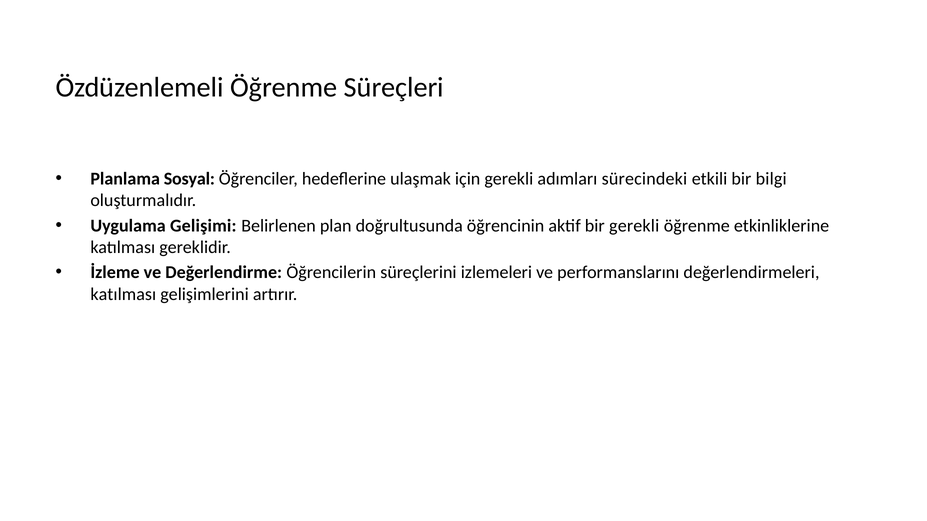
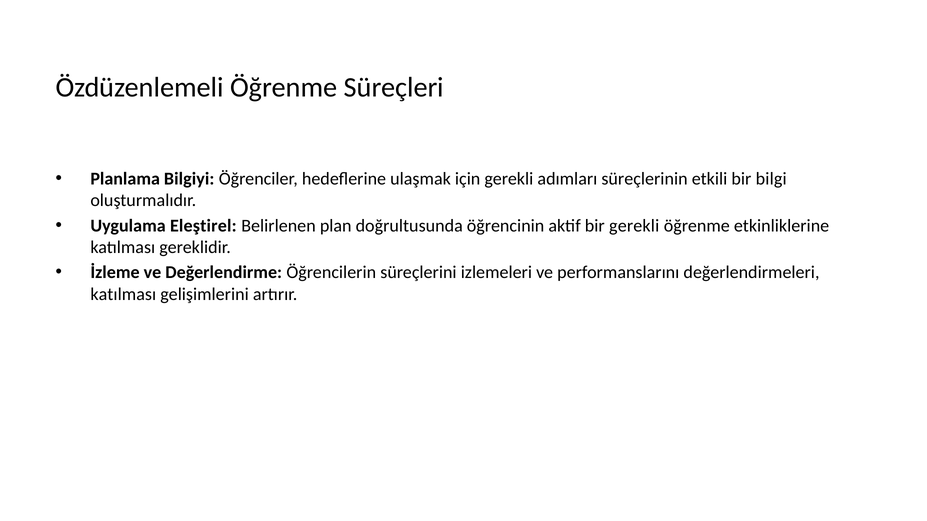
Sosyal: Sosyal -> Bilgiyi
sürecindeki: sürecindeki -> süreçlerinin
Gelişimi: Gelişimi -> Eleştirel
